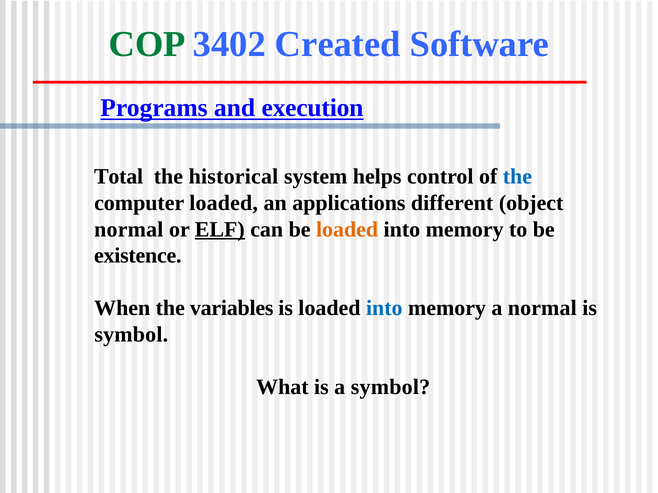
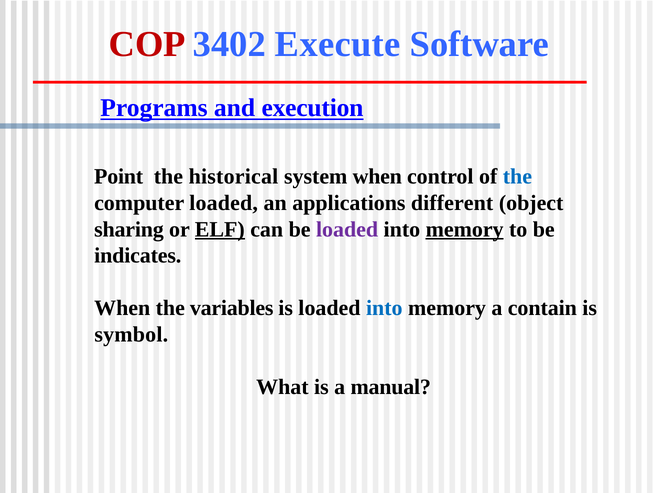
COP colour: green -> red
Created: Created -> Execute
Total: Total -> Point
system helps: helps -> when
normal at (129, 230): normal -> sharing
loaded at (347, 230) colour: orange -> purple
memory at (465, 230) underline: none -> present
existence: existence -> indicates
a normal: normal -> contain
a symbol: symbol -> manual
